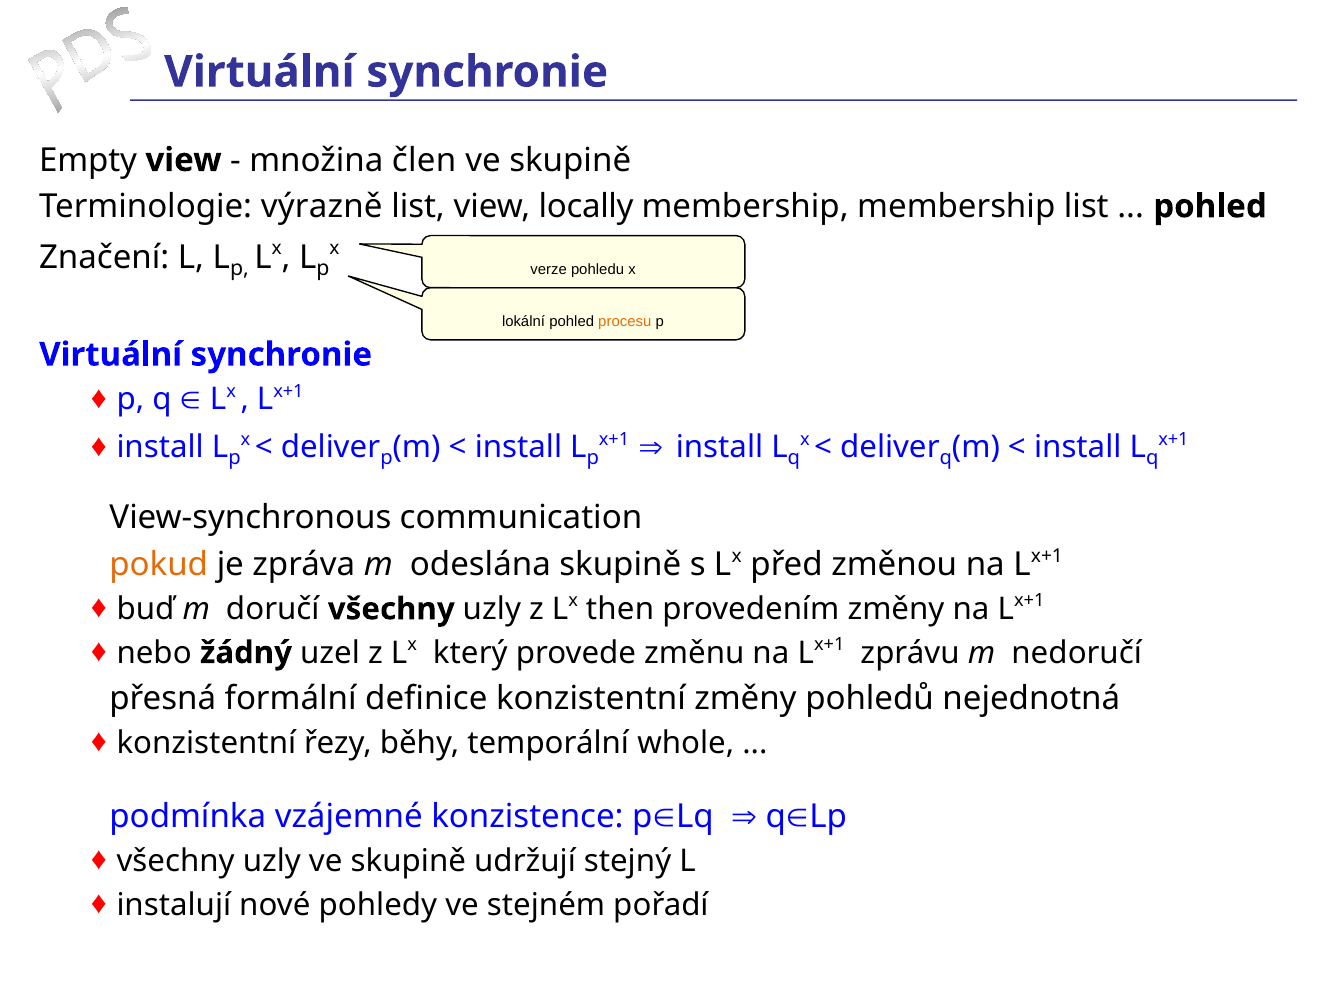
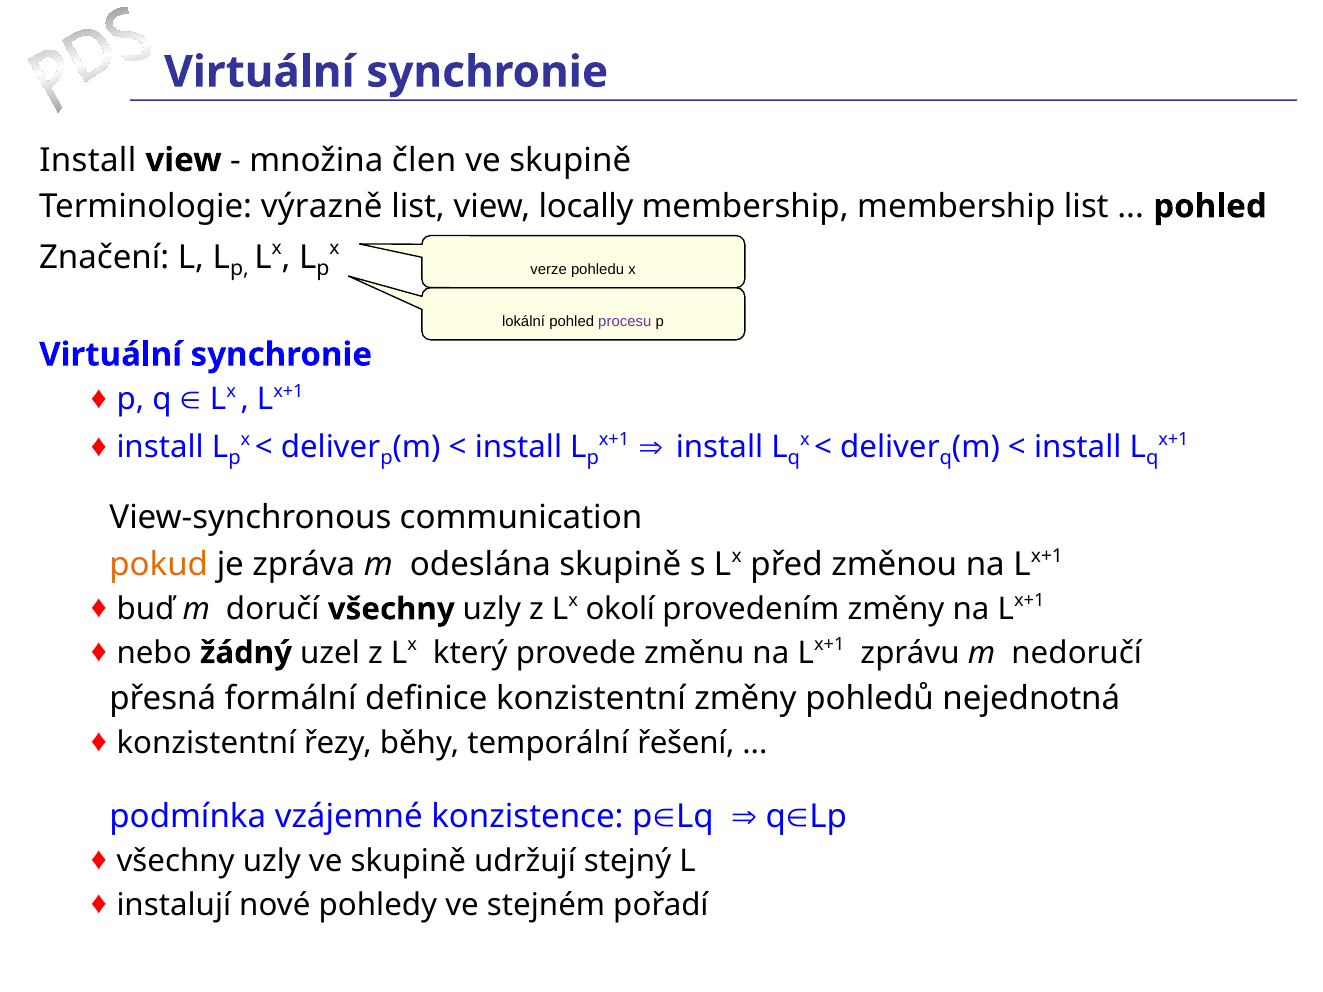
Empty at (88, 160): Empty -> Install
procesu colour: orange -> purple
then: then -> okolí
whole: whole -> řešení
